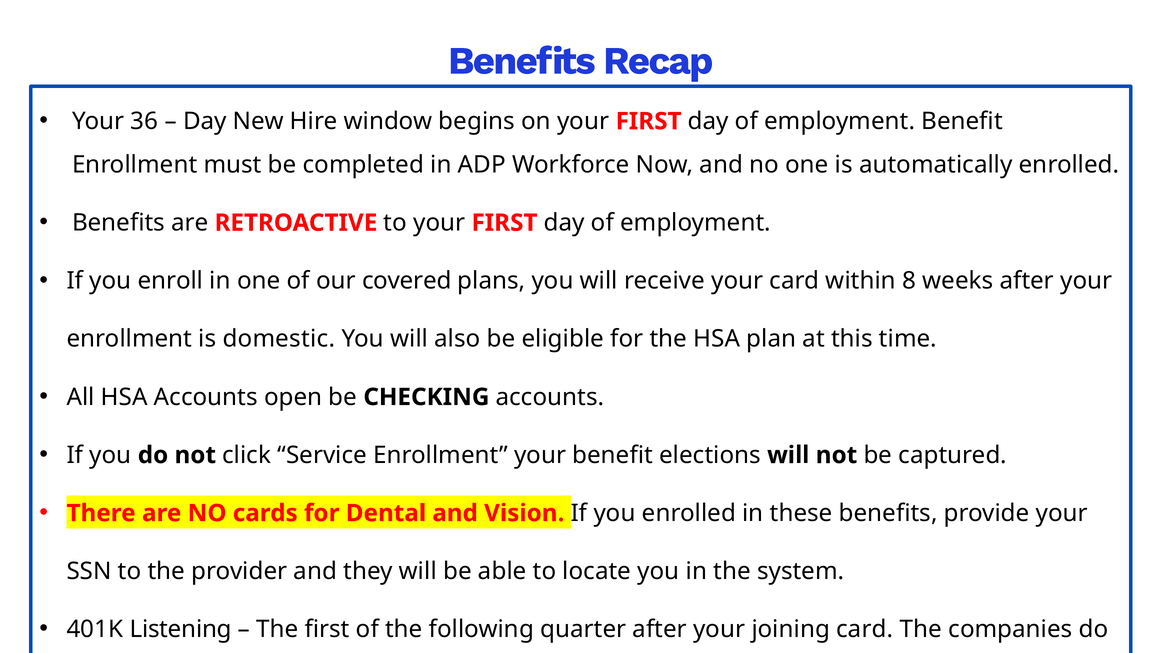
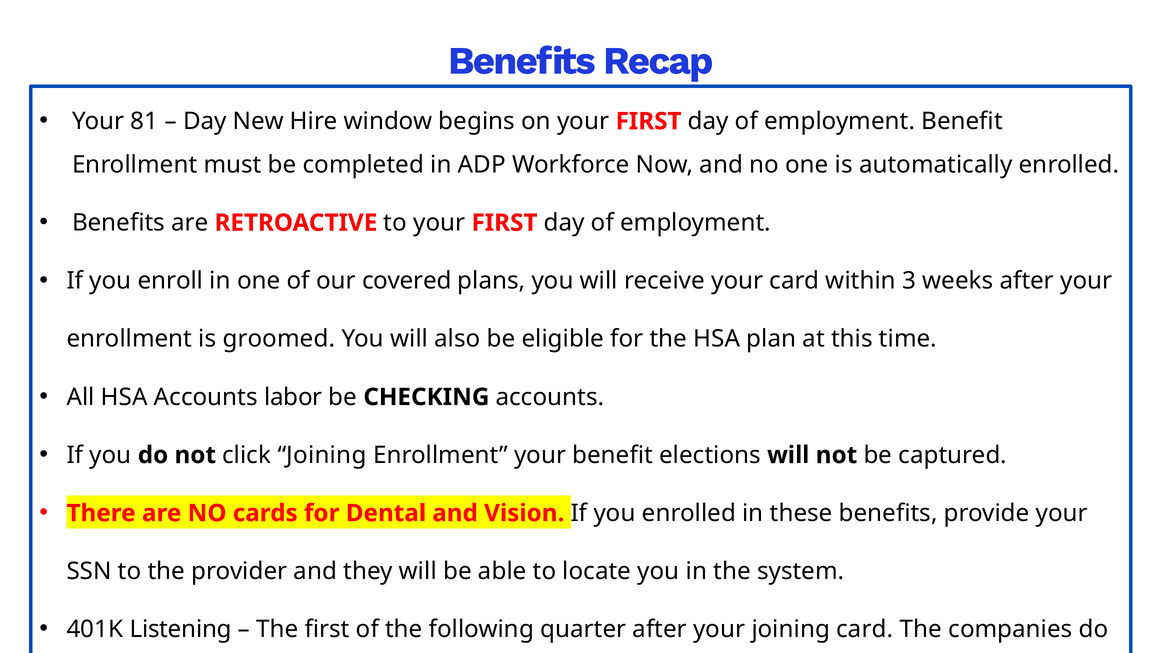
36: 36 -> 81
8: 8 -> 3
domestic: domestic -> groomed
open: open -> labor
click Service: Service -> Joining
